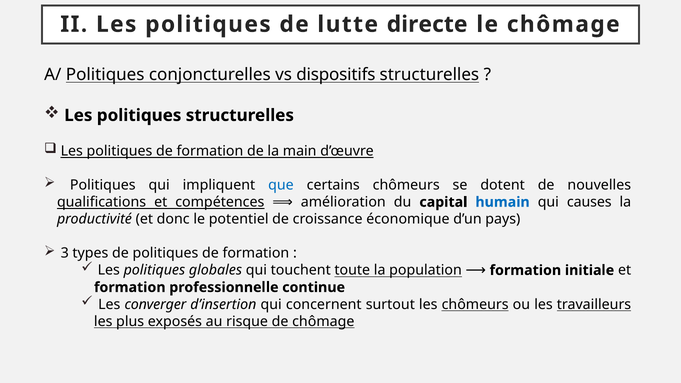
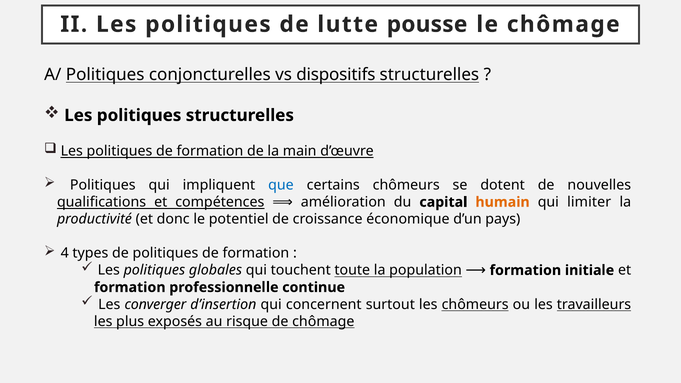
directe: directe -> pousse
humain colour: blue -> orange
causes: causes -> limiter
3: 3 -> 4
